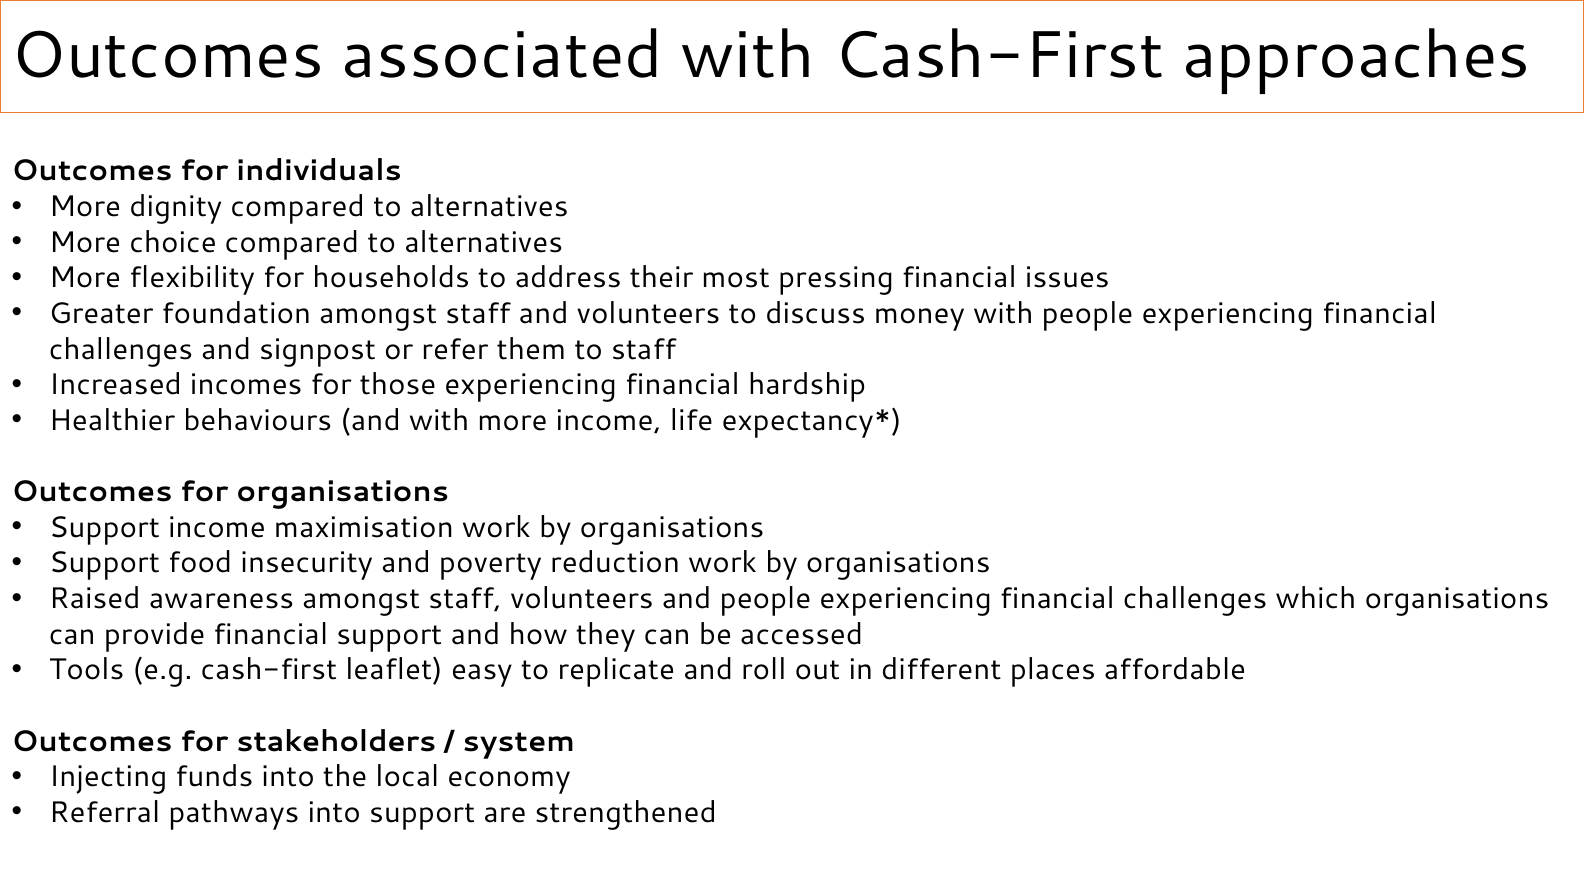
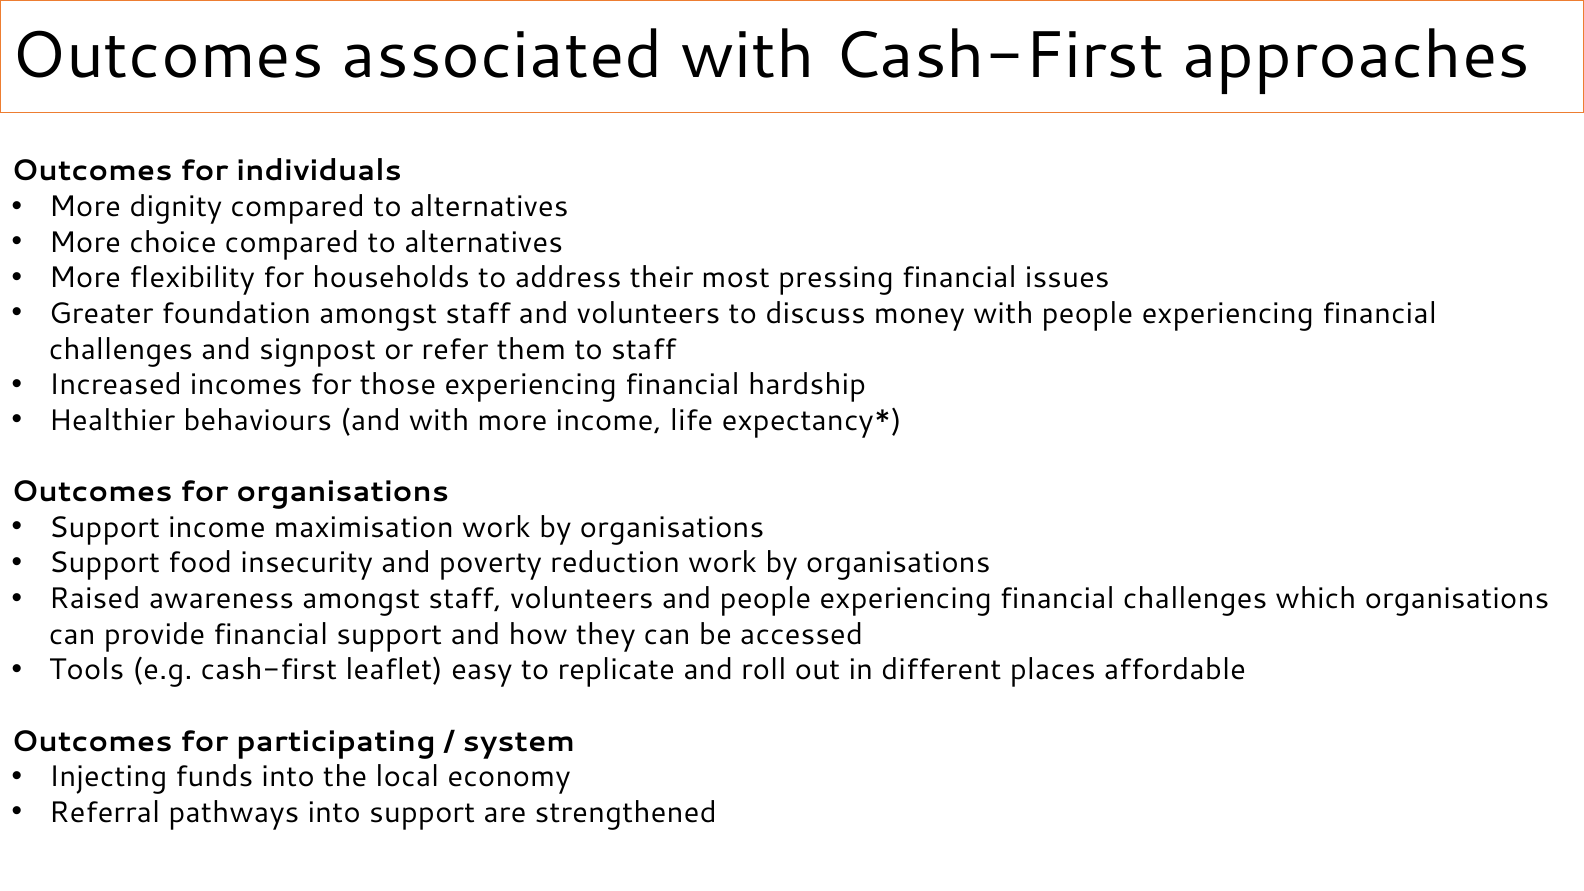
stakeholders: stakeholders -> participating
